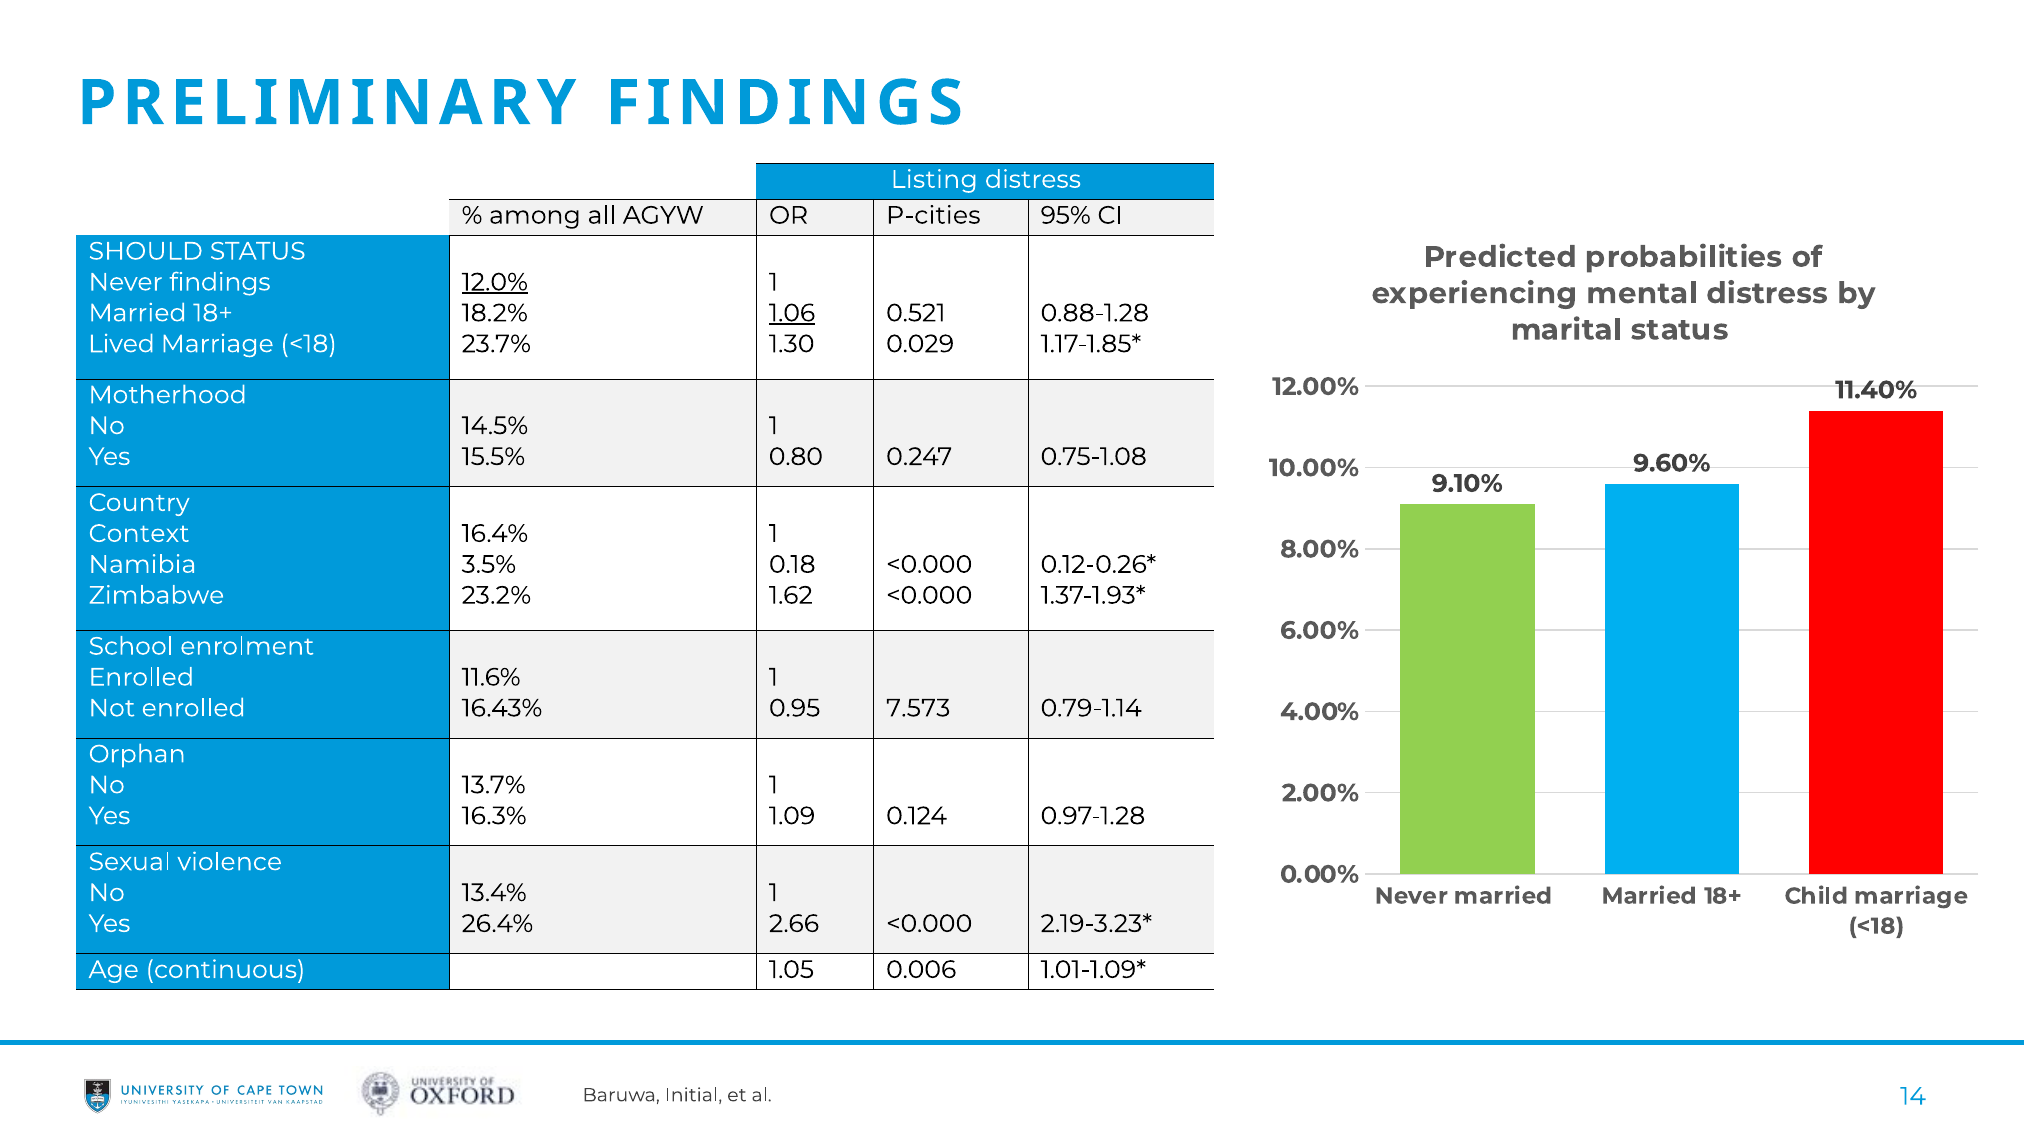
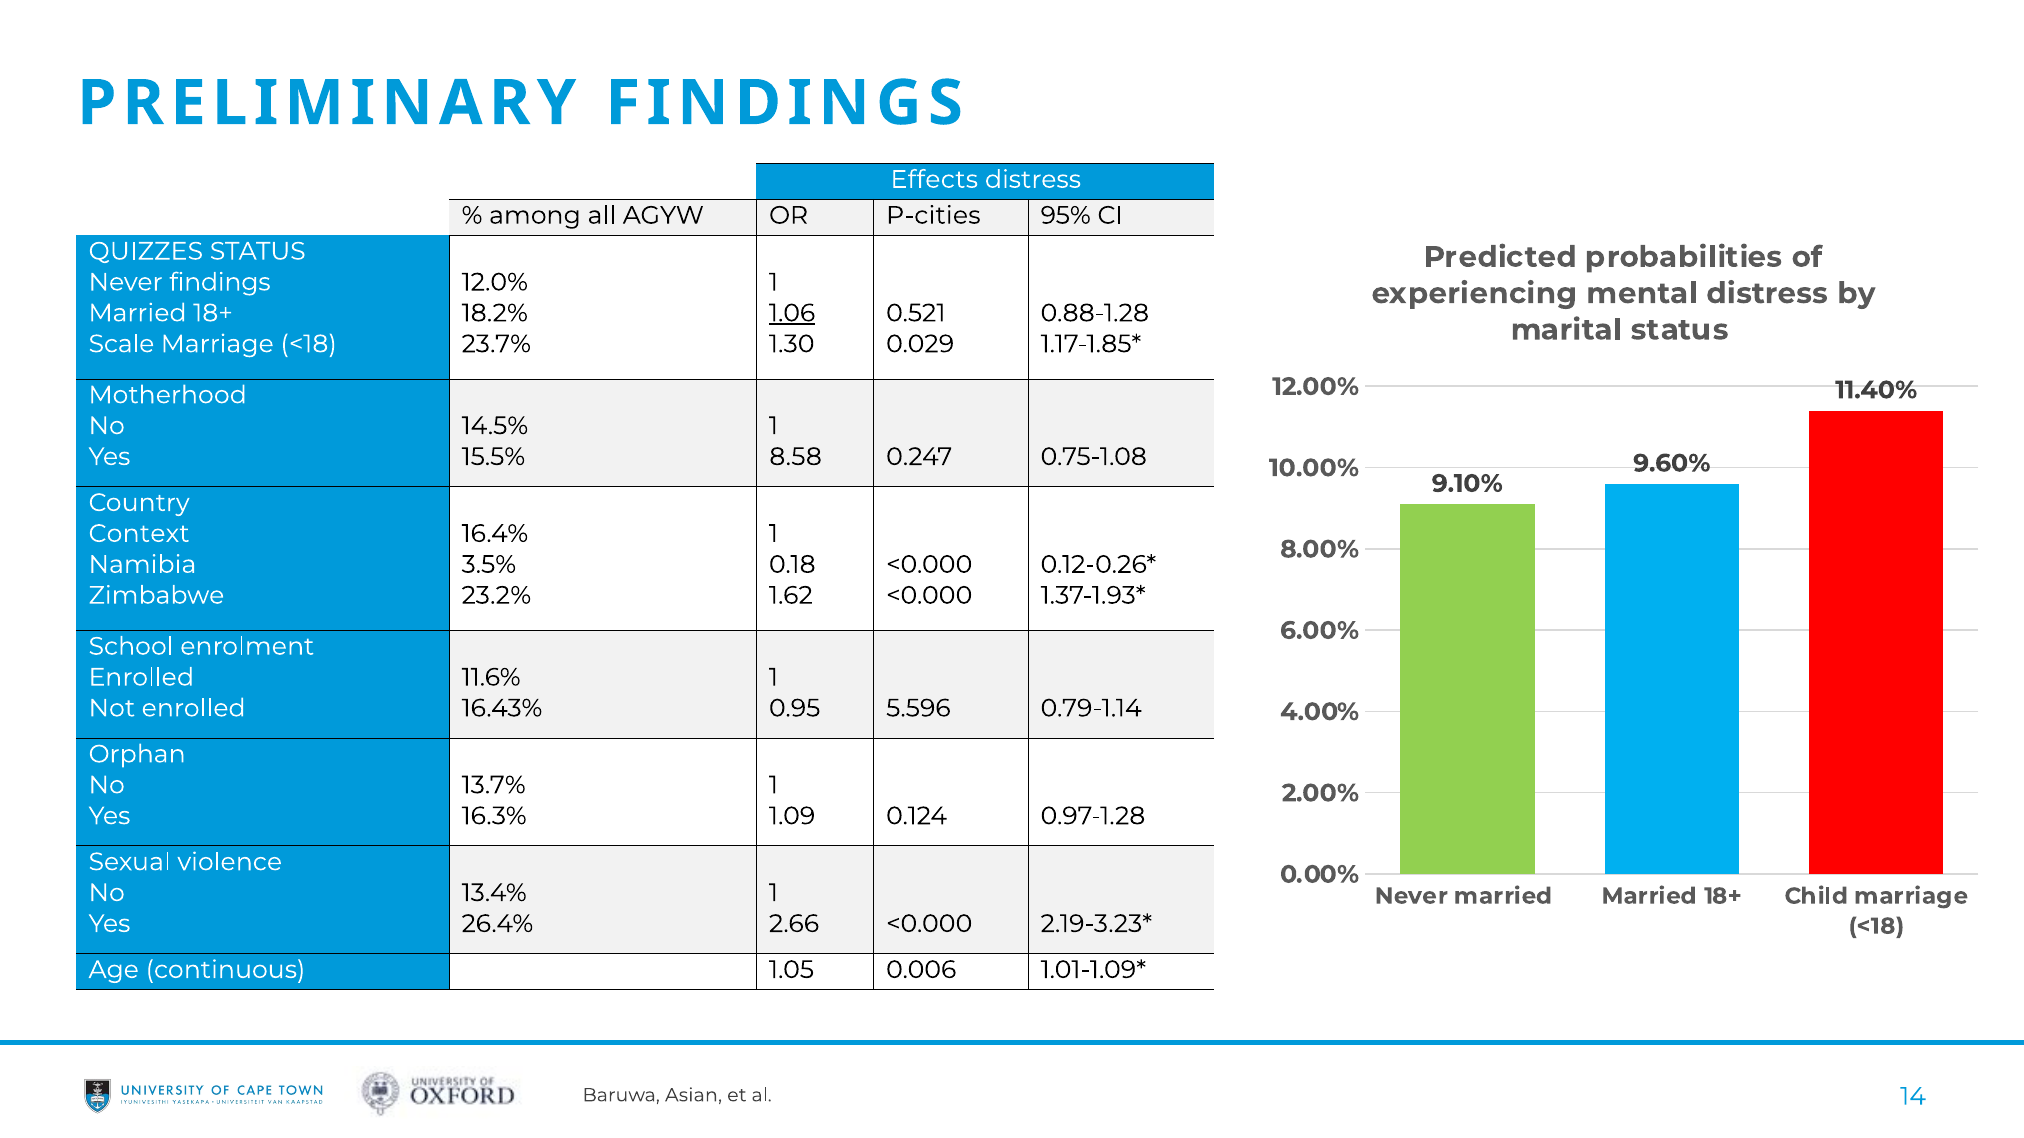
Listing: Listing -> Effects
SHOULD: SHOULD -> QUIZZES
12.0% underline: present -> none
Lived: Lived -> Scale
0.80: 0.80 -> 8.58
7.573: 7.573 -> 5.596
Initial: Initial -> Asian
